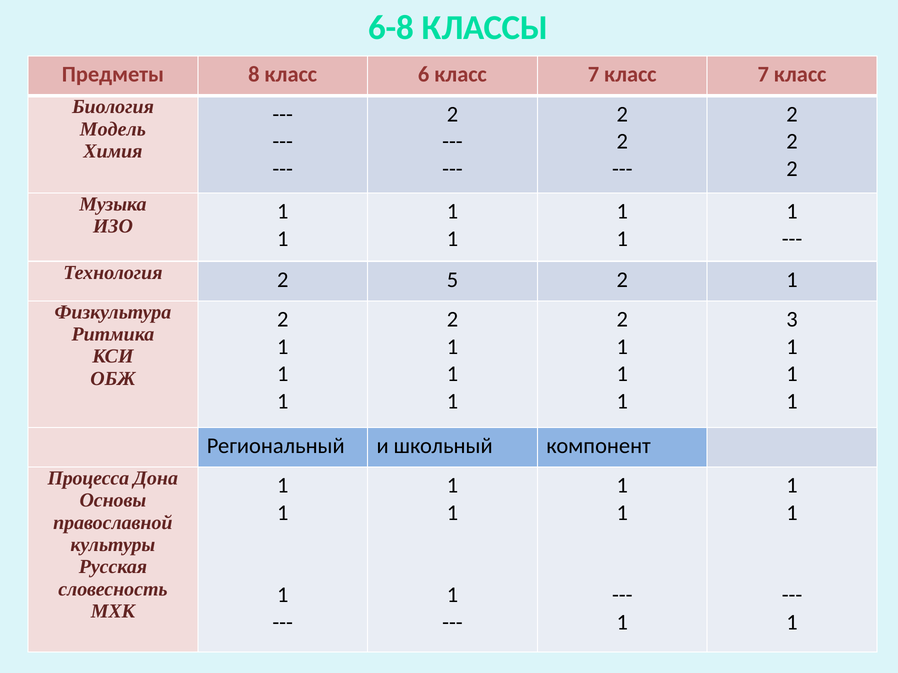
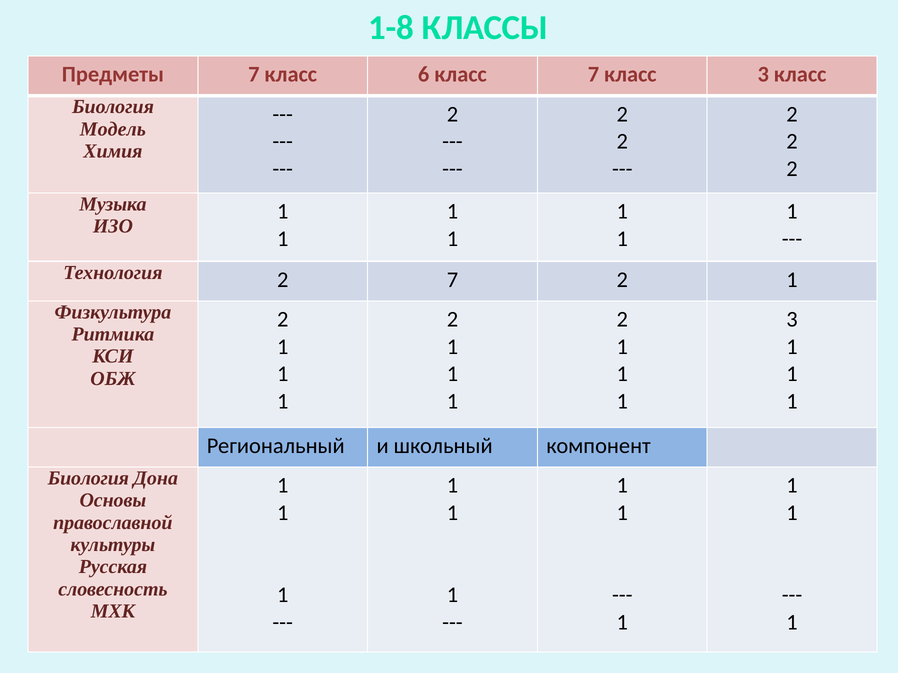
6-8: 6-8 -> 1-8
Предметы 8: 8 -> 7
7 класс 7: 7 -> 3
2 5: 5 -> 7
Процесса at (88, 479): Процесса -> Биология
